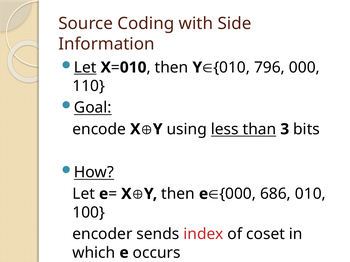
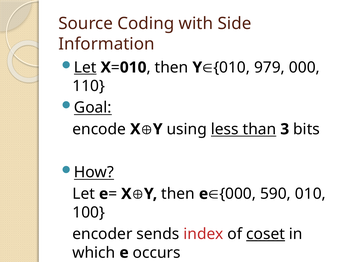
796: 796 -> 979
686: 686 -> 590
coset underline: none -> present
